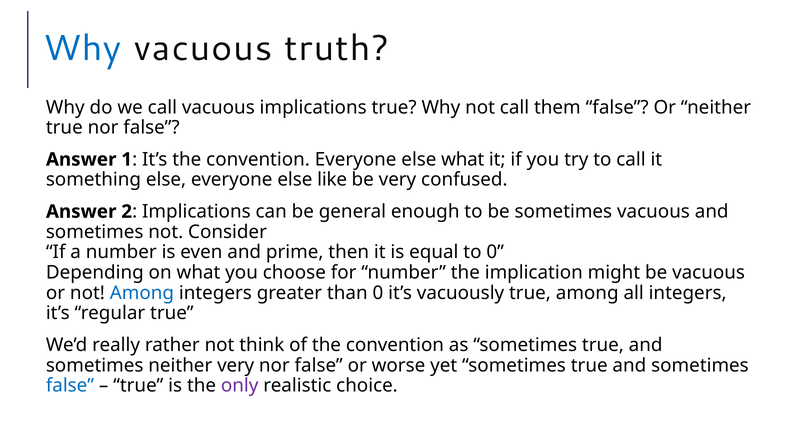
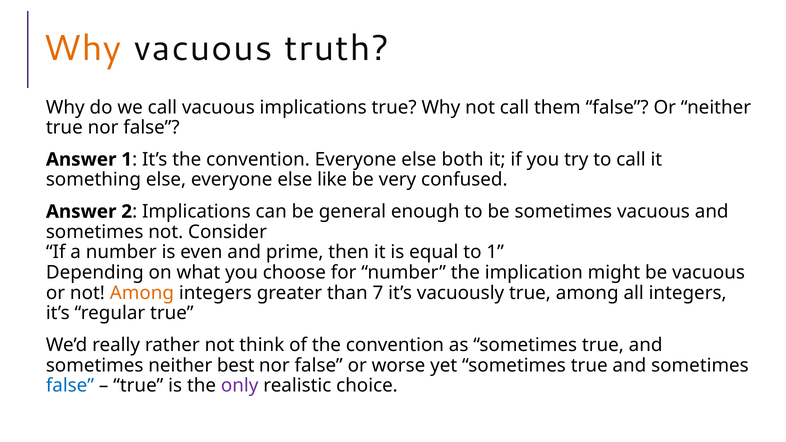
Why at (82, 48) colour: blue -> orange
else what: what -> both
to 0: 0 -> 1
Among at (142, 293) colour: blue -> orange
than 0: 0 -> 7
neither very: very -> best
